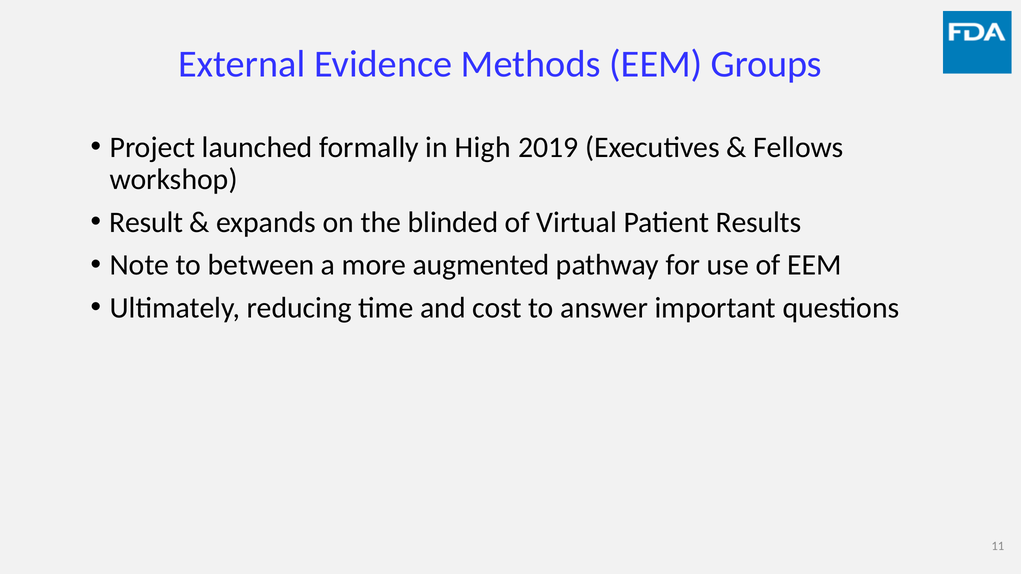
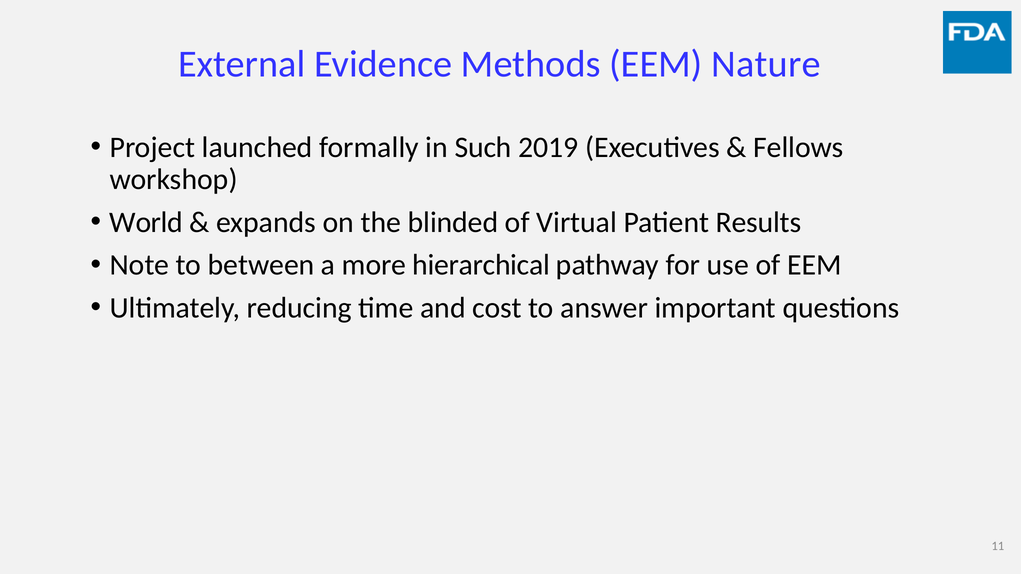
Groups: Groups -> Nature
High: High -> Such
Result: Result -> World
augmented: augmented -> hierarchical
